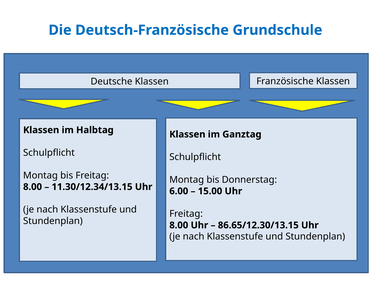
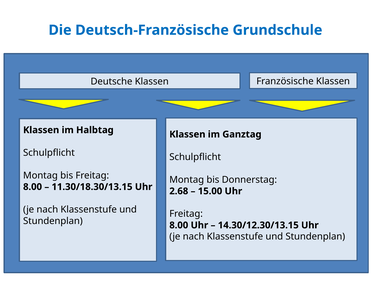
11.30/12.34/13.15: 11.30/12.34/13.15 -> 11.30/18.30/13.15
6.00: 6.00 -> 2.68
86.65/12.30/13.15: 86.65/12.30/13.15 -> 14.30/12.30/13.15
